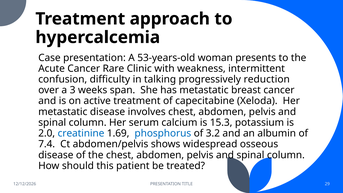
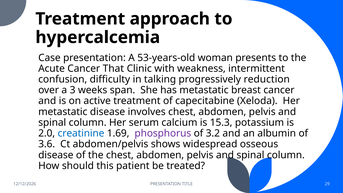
Rare: Rare -> That
phosphorus colour: blue -> purple
7.4: 7.4 -> 3.6
